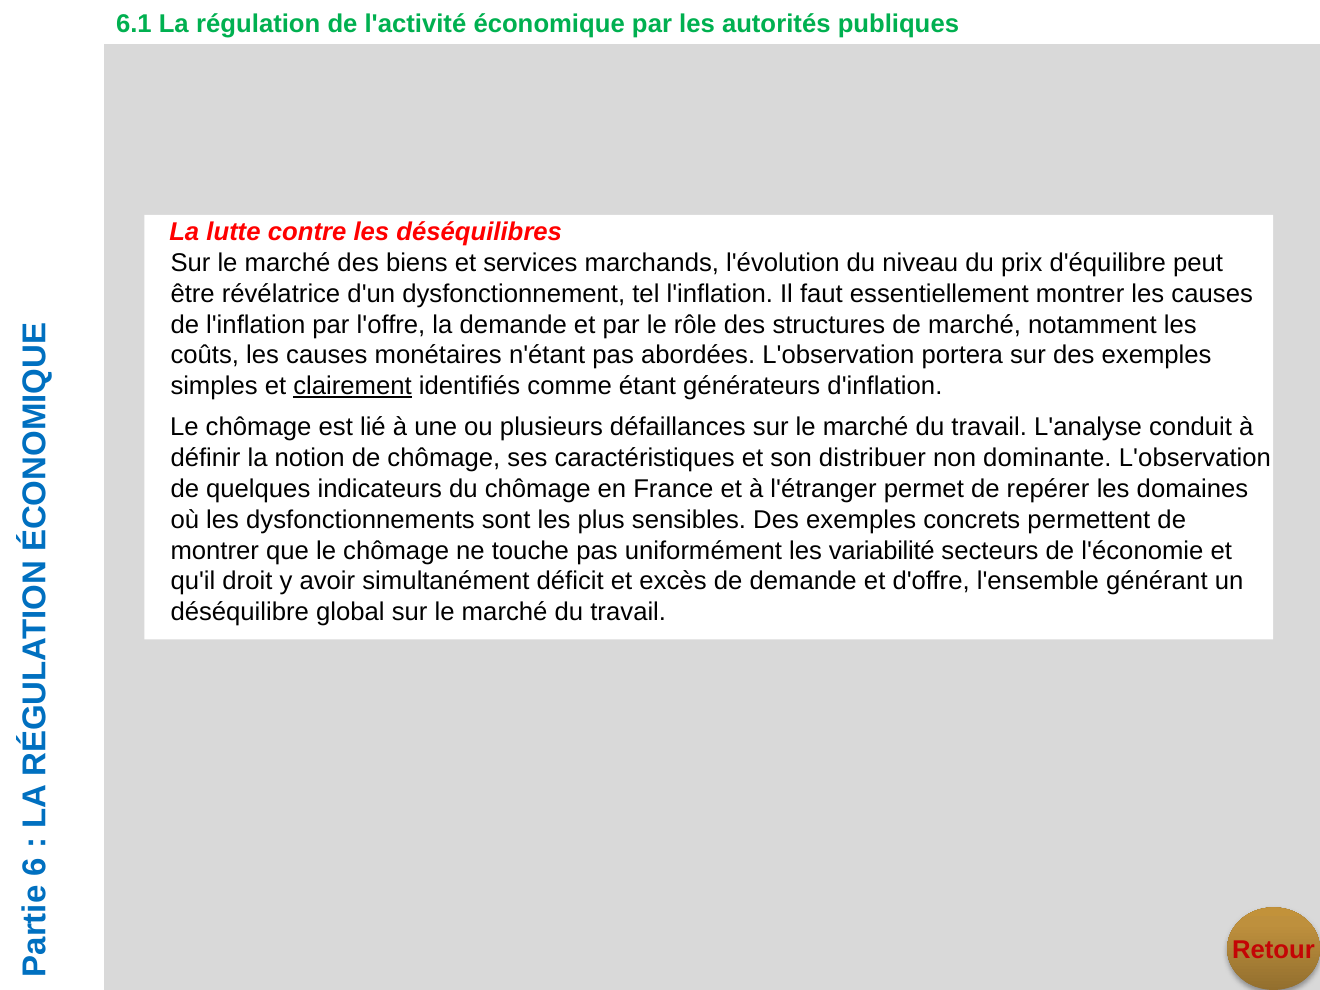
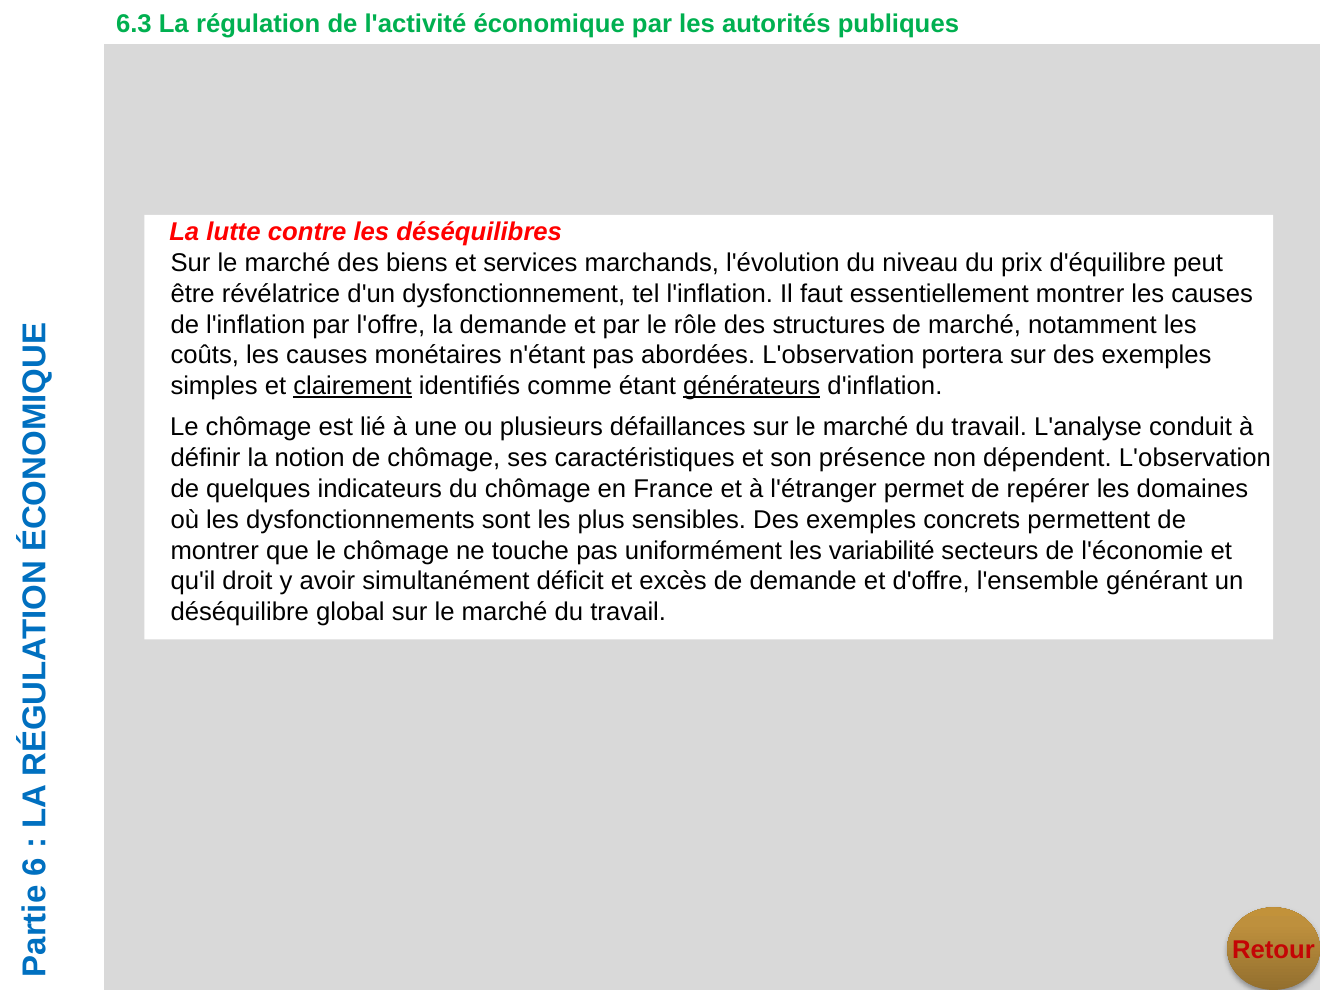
6.1: 6.1 -> 6.3
générateurs underline: none -> present
distribuer: distribuer -> présence
dominante: dominante -> dépendent
